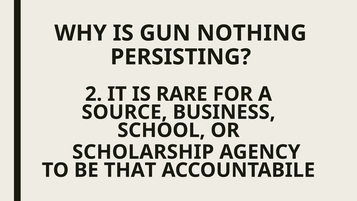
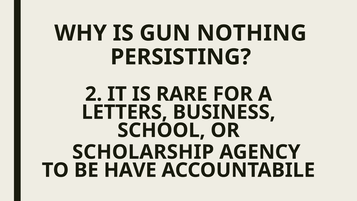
SOURCE: SOURCE -> LETTERS
THAT: THAT -> HAVE
